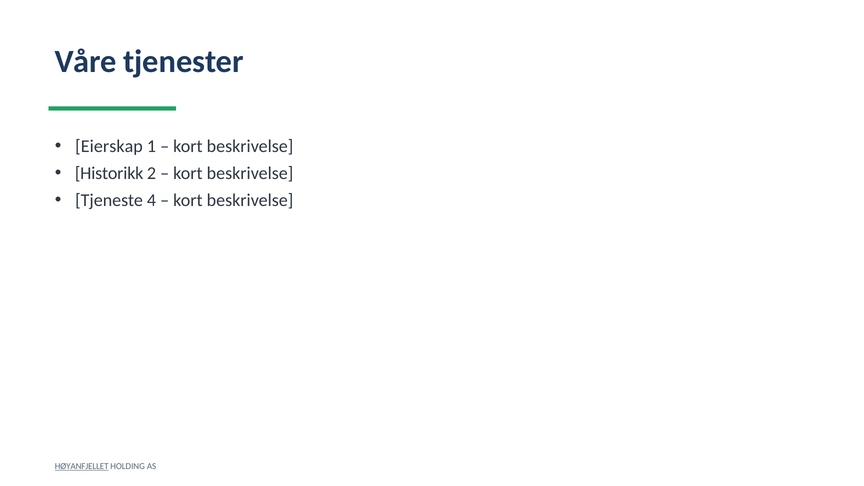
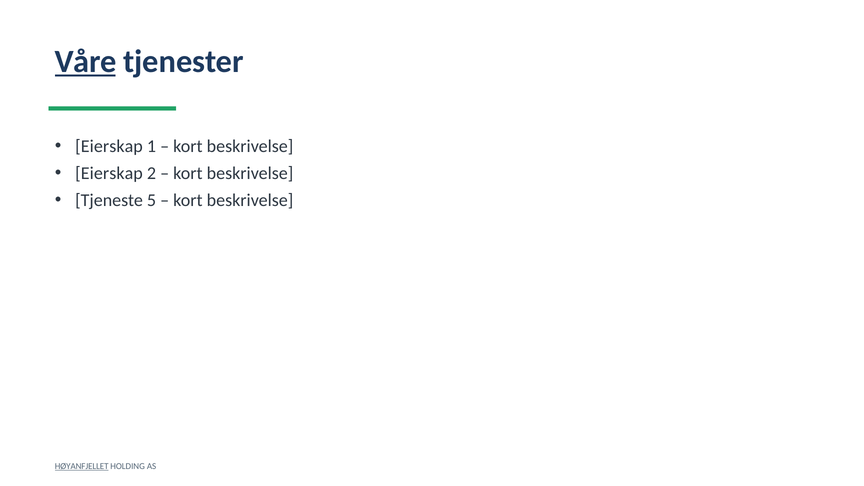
Våre underline: none -> present
Historikk at (109, 173): Historikk -> Eierskap
4: 4 -> 5
